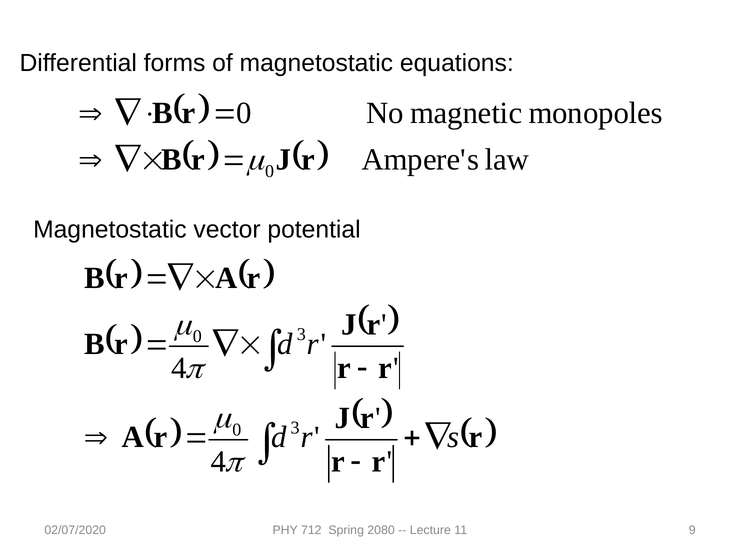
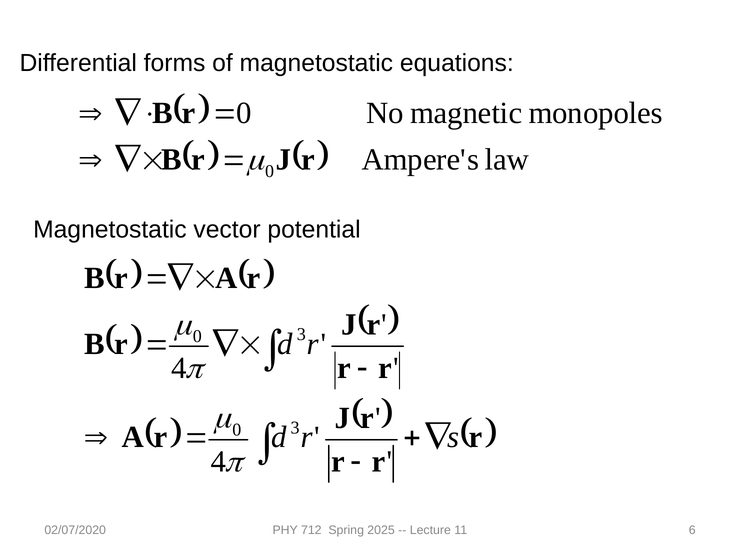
2080: 2080 -> 2025
9: 9 -> 6
